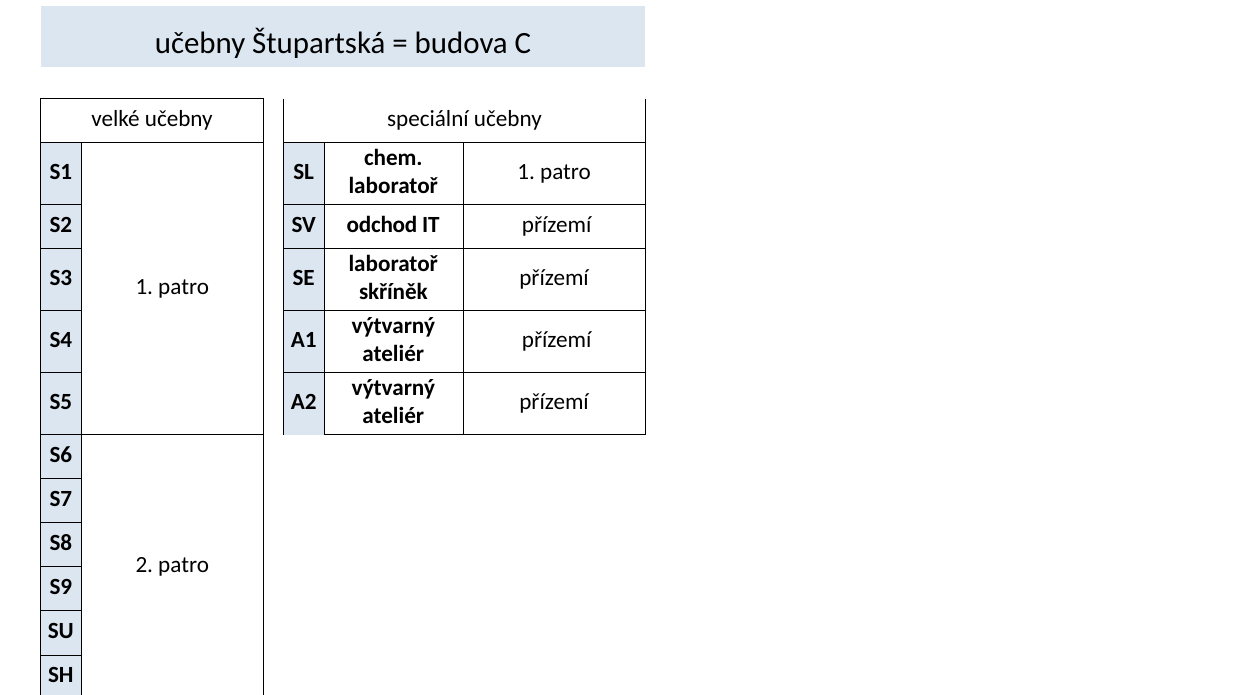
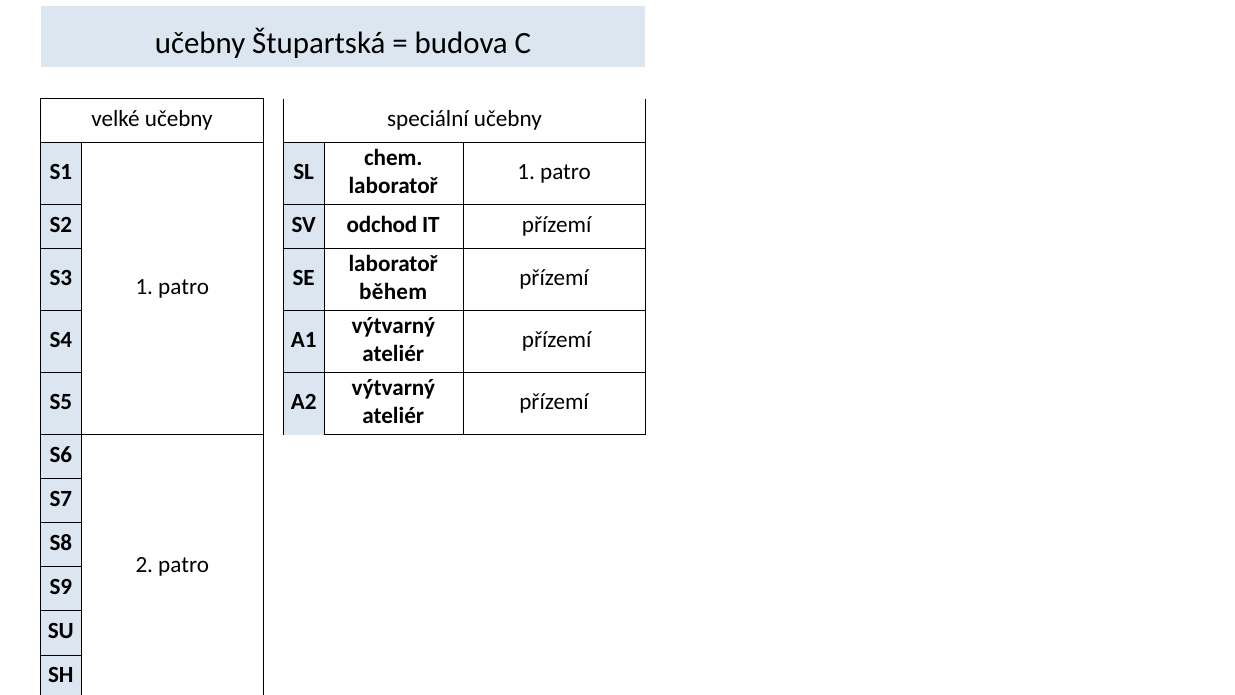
skříněk: skříněk -> během
